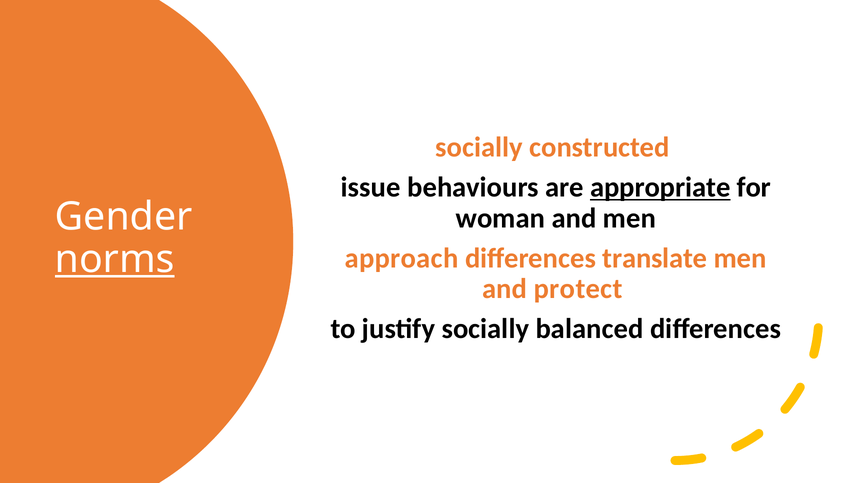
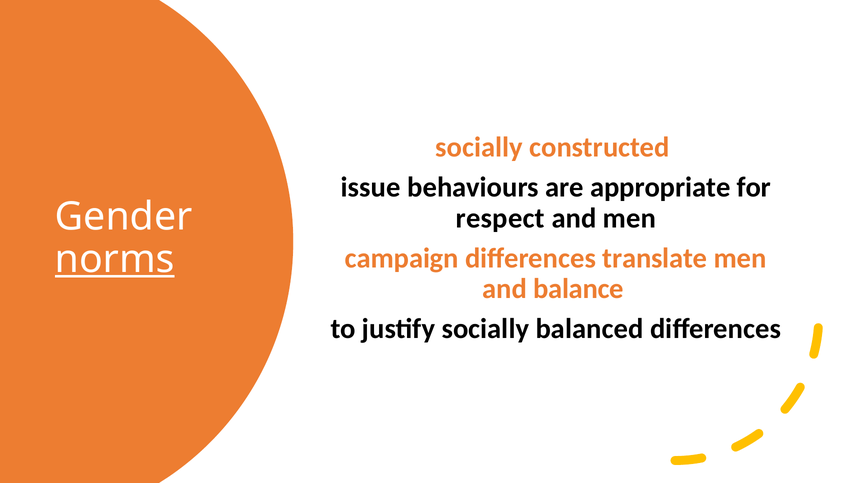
appropriate underline: present -> none
woman: woman -> respect
approach: approach -> campaign
protect: protect -> balance
